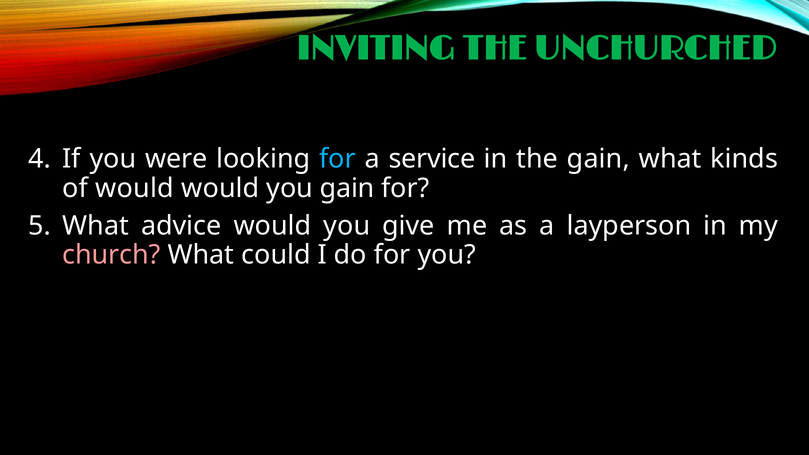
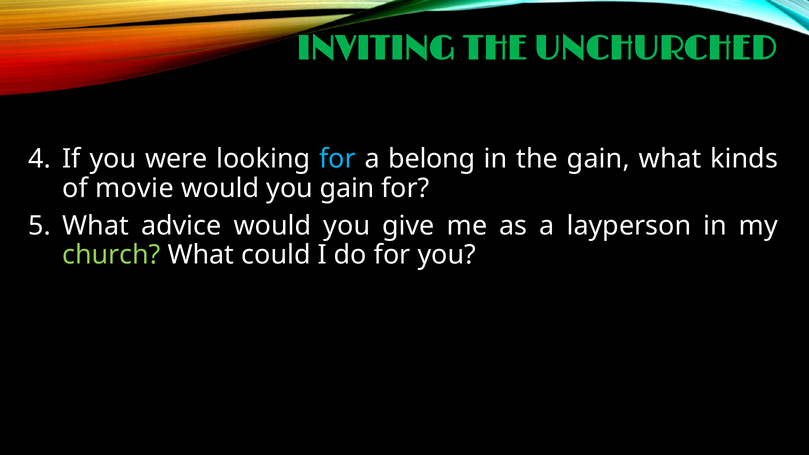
service: service -> belong
of would: would -> movie
church colour: pink -> light green
